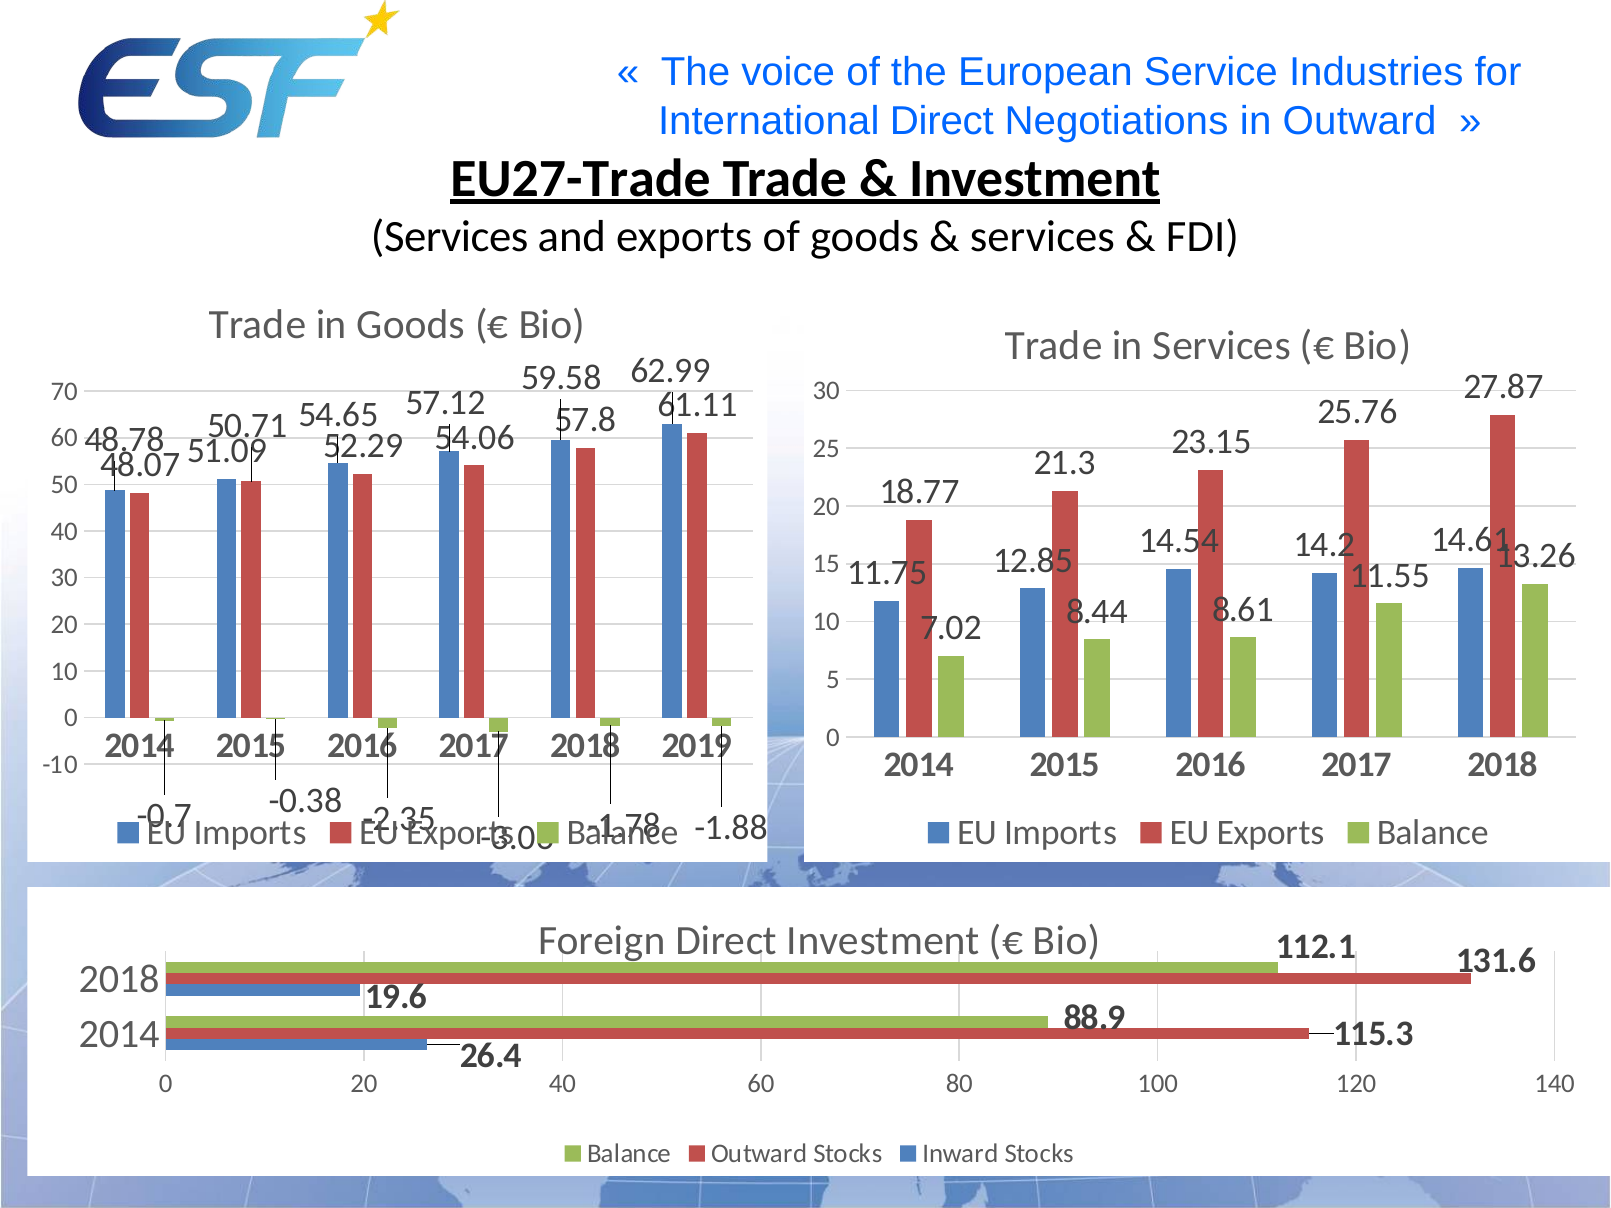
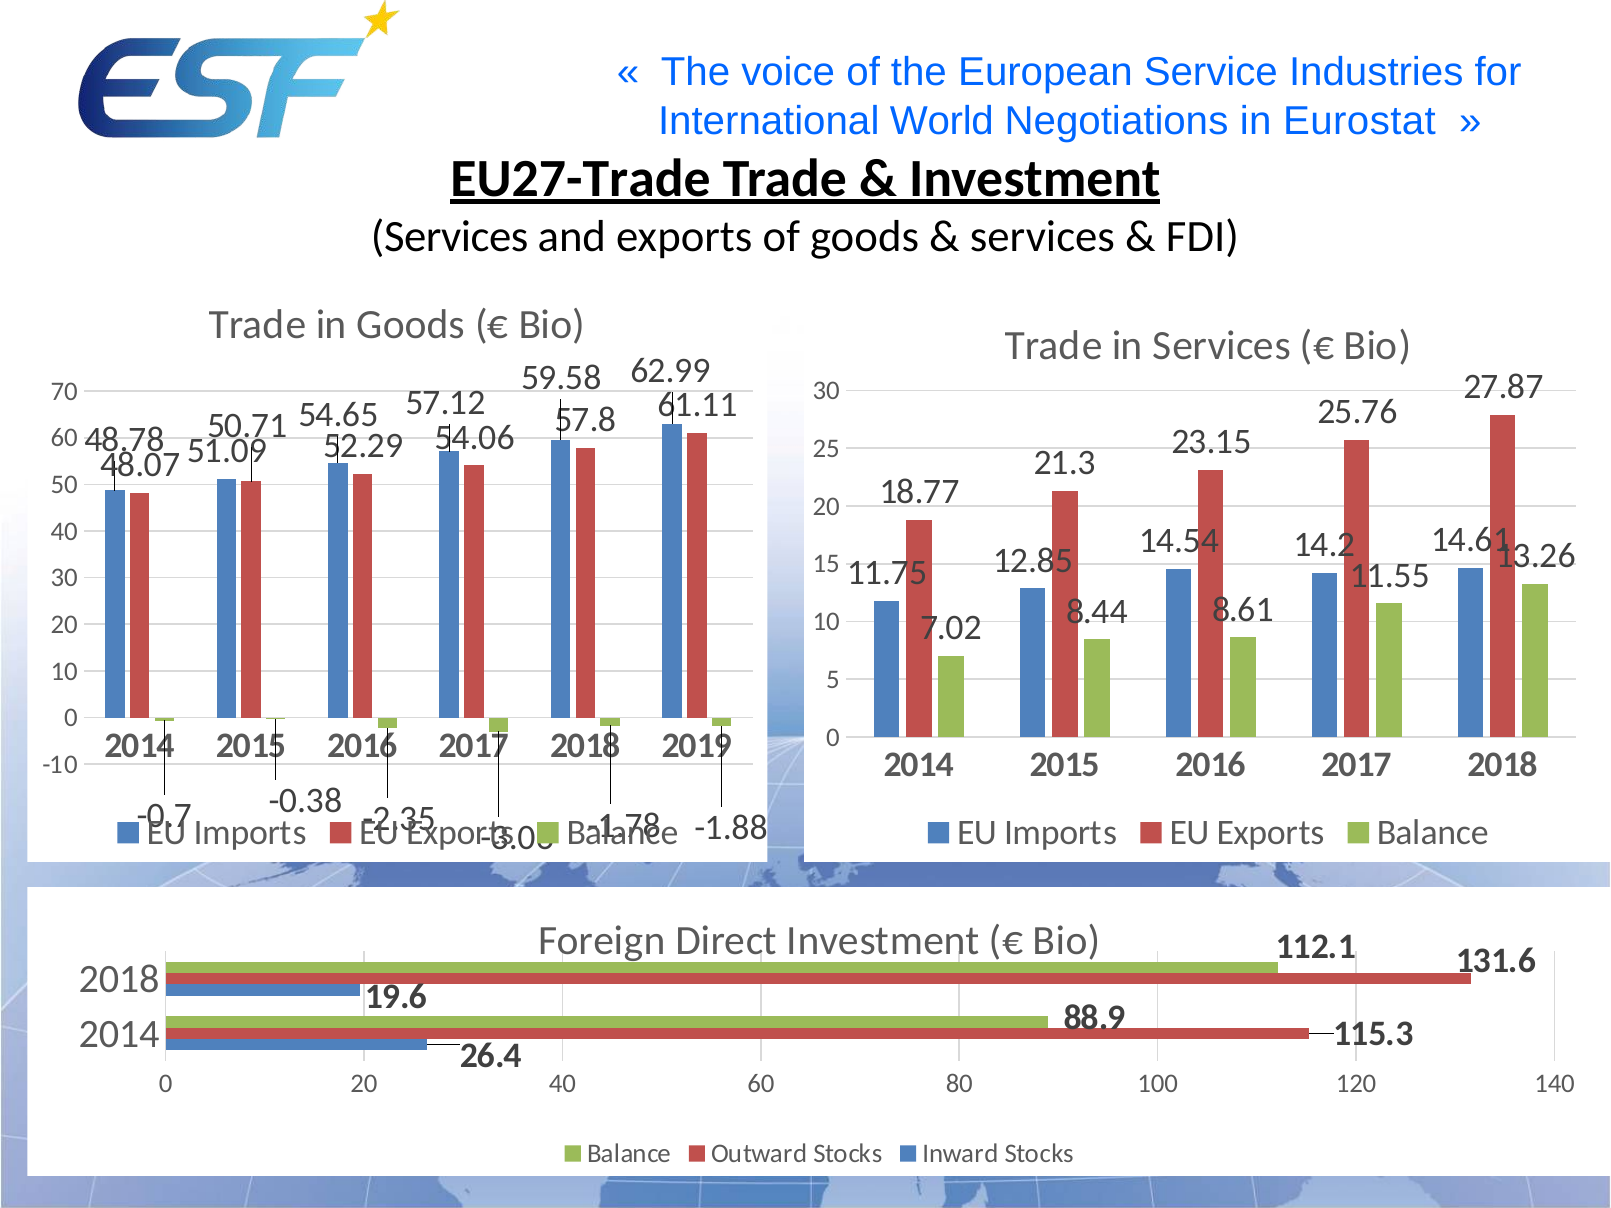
Direct at (942, 121): Direct -> World
in Outward: Outward -> Eurostat
